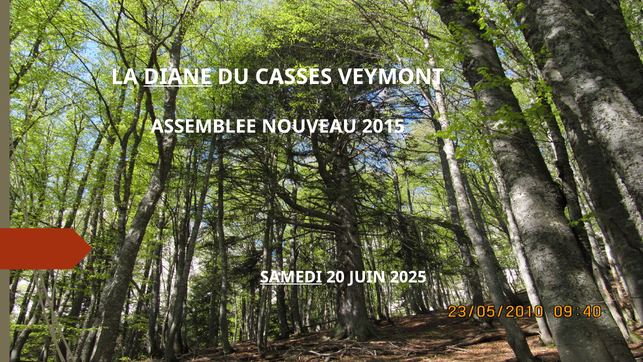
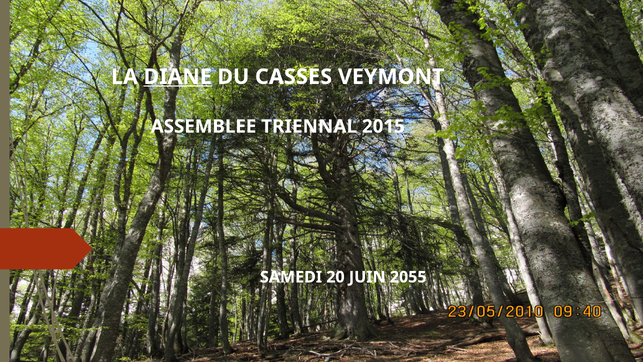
NOUVEAU: NOUVEAU -> TRIENNAL
SAMEDI underline: present -> none
2025: 2025 -> 2055
